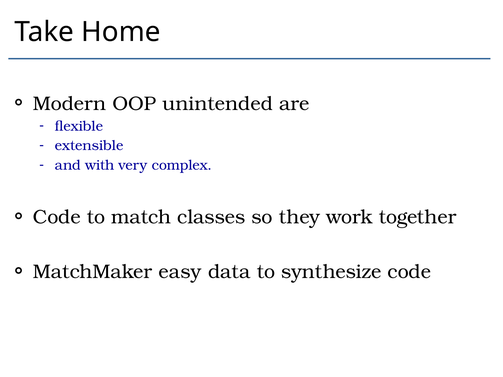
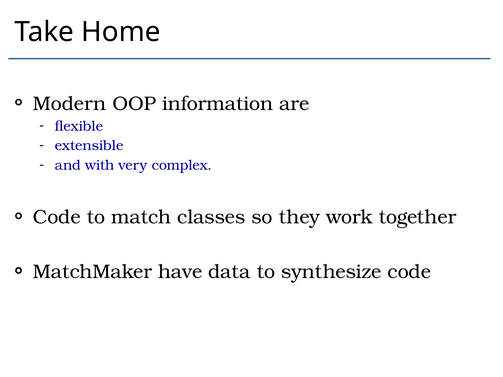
unintended: unintended -> information
easy: easy -> have
